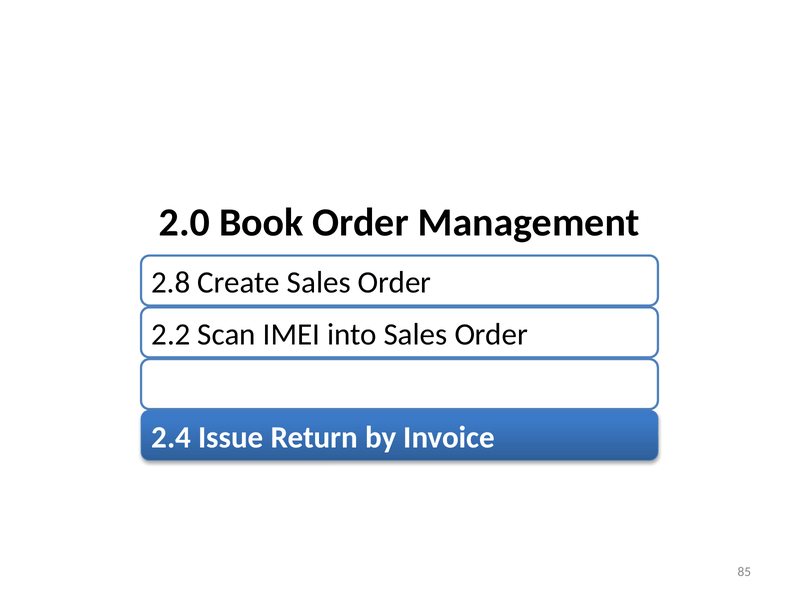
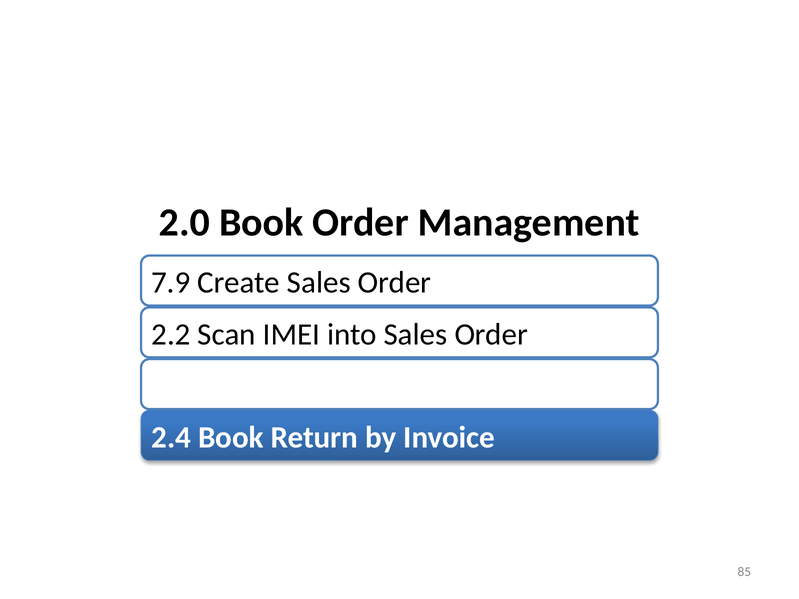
2.8: 2.8 -> 7.9
2.4 Issue: Issue -> Book
